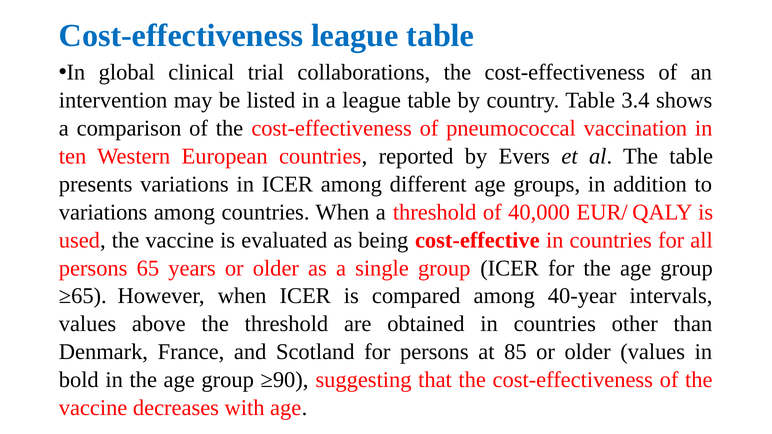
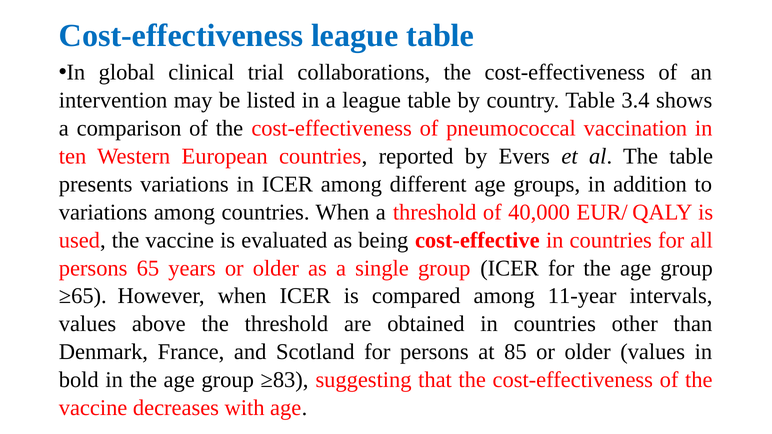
40-year: 40-year -> 11-year
≥90: ≥90 -> ≥83
